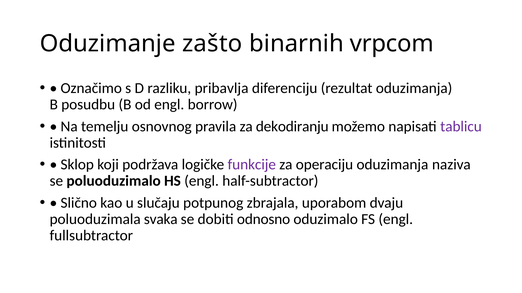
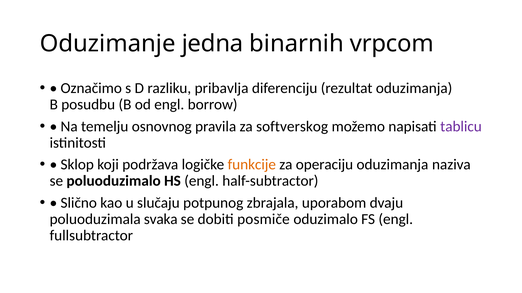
zašto: zašto -> jedna
dekodiranju: dekodiranju -> softverskog
funkcije colour: purple -> orange
odnosno: odnosno -> posmiče
